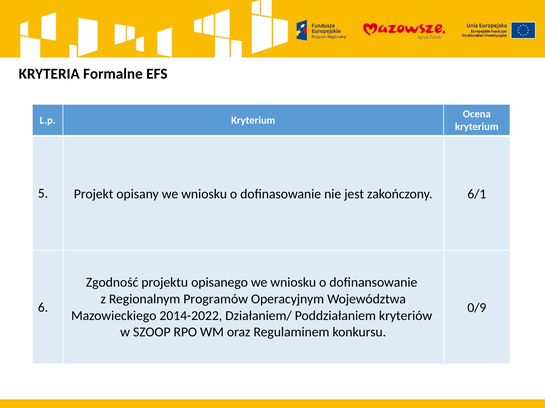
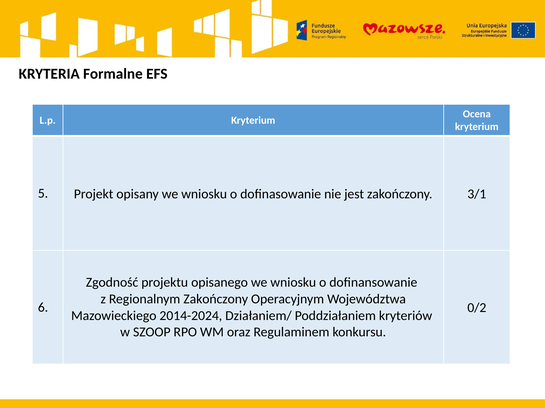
6/1: 6/1 -> 3/1
Regionalnym Programów: Programów -> Zakończony
0/9: 0/9 -> 0/2
2014-2022: 2014-2022 -> 2014-2024
